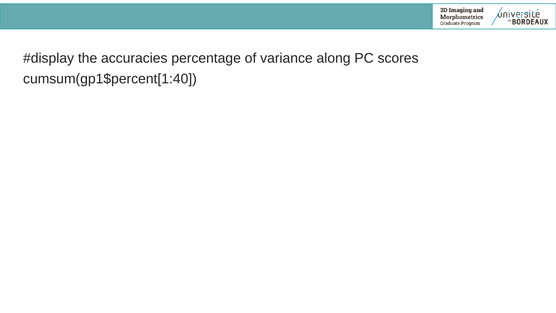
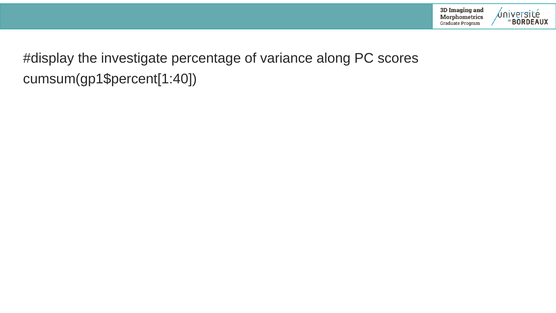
accuracies: accuracies -> investigate
